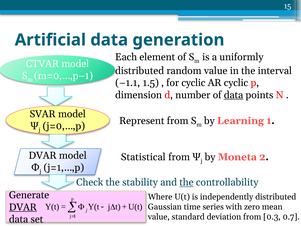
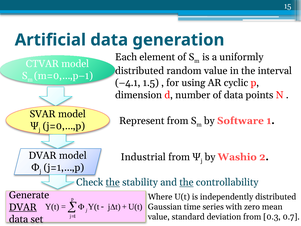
–1.1: –1.1 -> –4.1
for cyclic: cyclic -> using
data at (234, 95) underline: present -> none
Learning: Learning -> Software
Statistical: Statistical -> Industrial
Moneta: Moneta -> Washio
the at (113, 182) underline: none -> present
